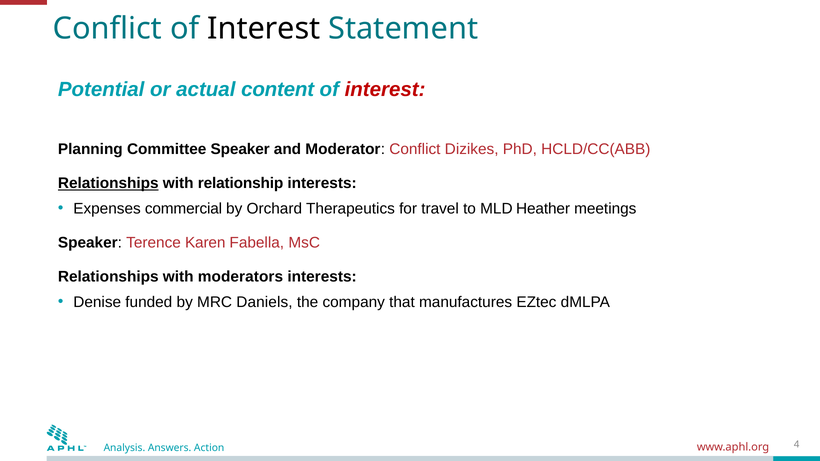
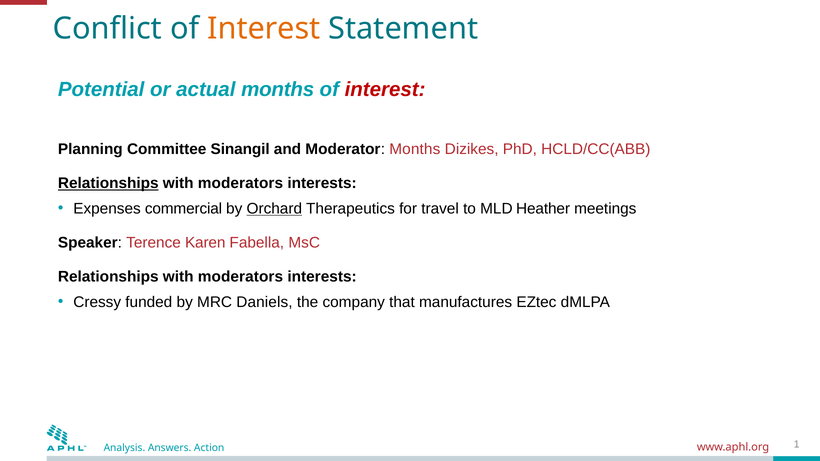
Interest at (264, 29) colour: black -> orange
actual content: content -> months
Committee Speaker: Speaker -> Sinangil
Moderator Conflict: Conflict -> Months
relationship at (241, 183): relationship -> moderators
Orchard underline: none -> present
Denise: Denise -> Cressy
4: 4 -> 1
